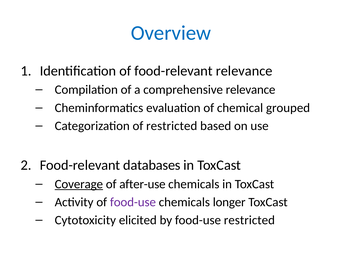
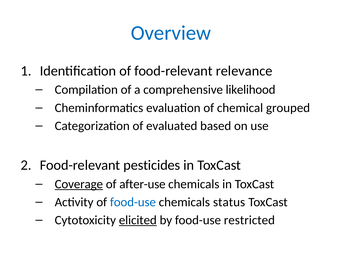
comprehensive relevance: relevance -> likelihood
of restricted: restricted -> evaluated
databases: databases -> pesticides
food-use at (133, 202) colour: purple -> blue
longer: longer -> status
elicited underline: none -> present
